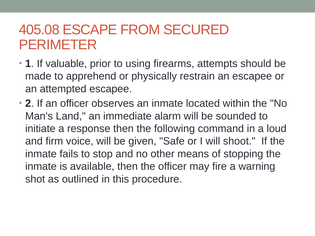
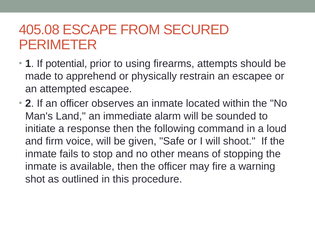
valuable: valuable -> potential
